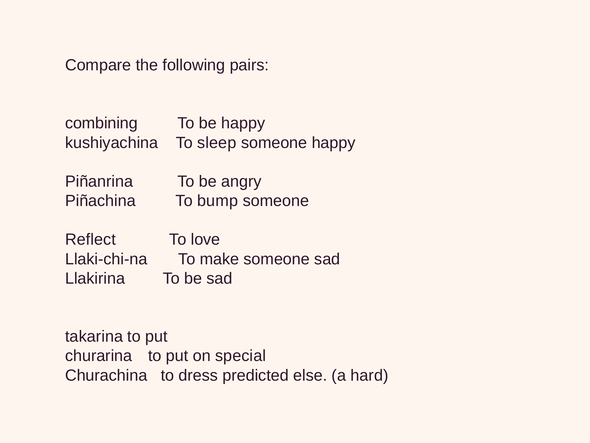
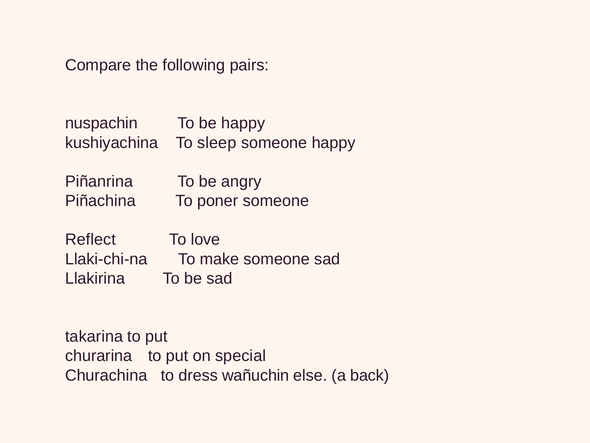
combining: combining -> nuspachin
bump: bump -> poner
predicted: predicted -> wañuchin
hard: hard -> back
